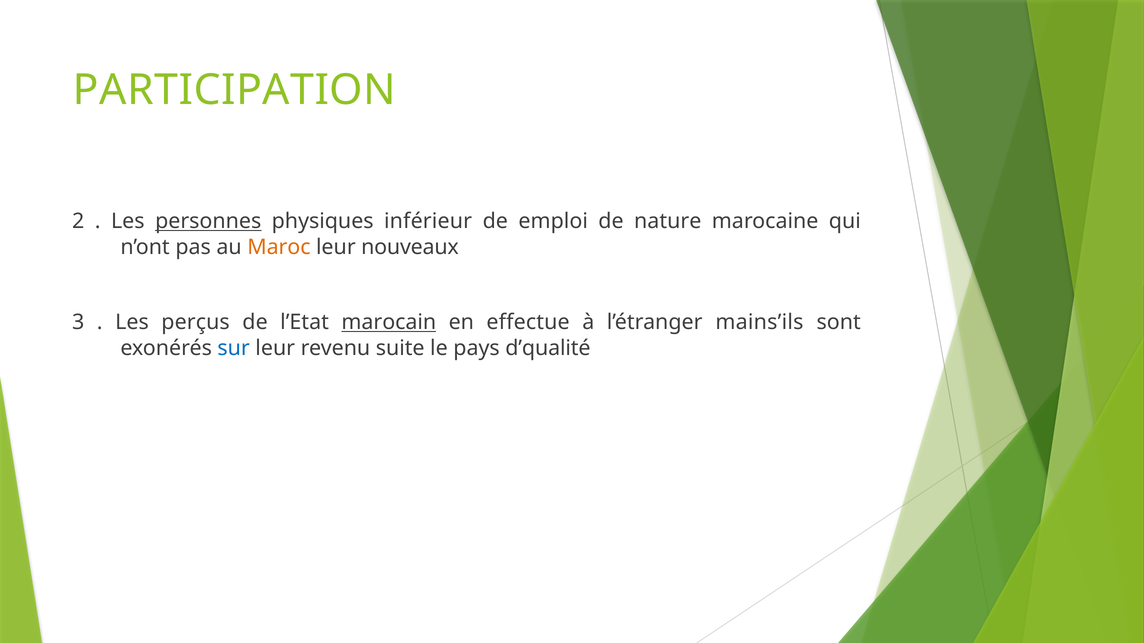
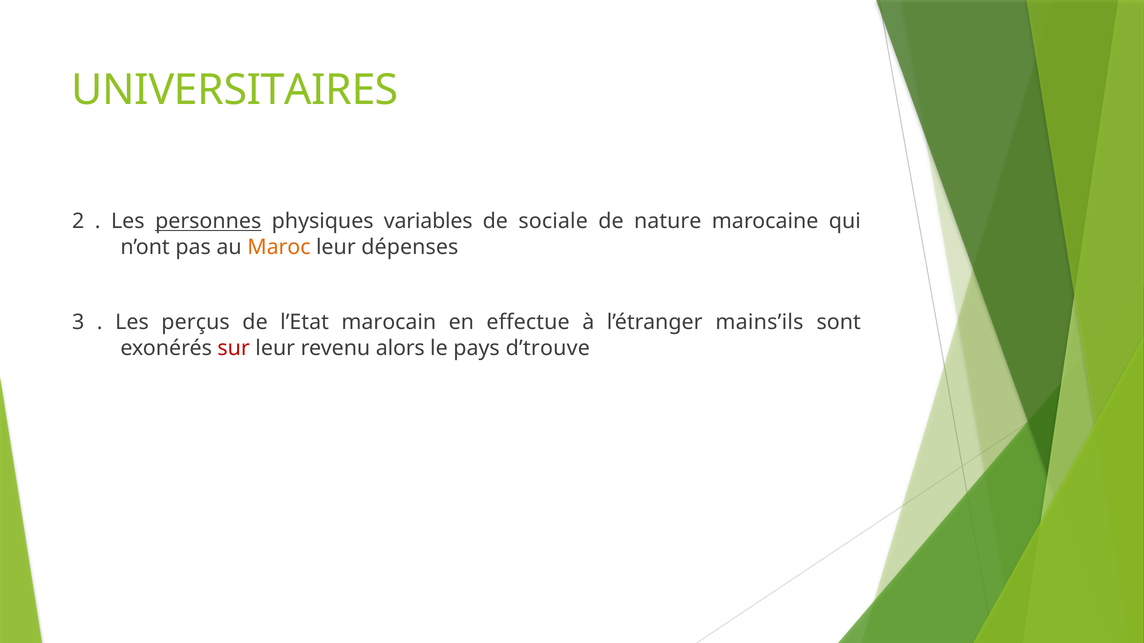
PARTICIPATION: PARTICIPATION -> UNIVERSITAIRES
inférieur: inférieur -> variables
emploi: emploi -> sociale
nouveaux: nouveaux -> dépenses
marocain underline: present -> none
sur colour: blue -> red
suite: suite -> alors
d’qualité: d’qualité -> d’trouve
